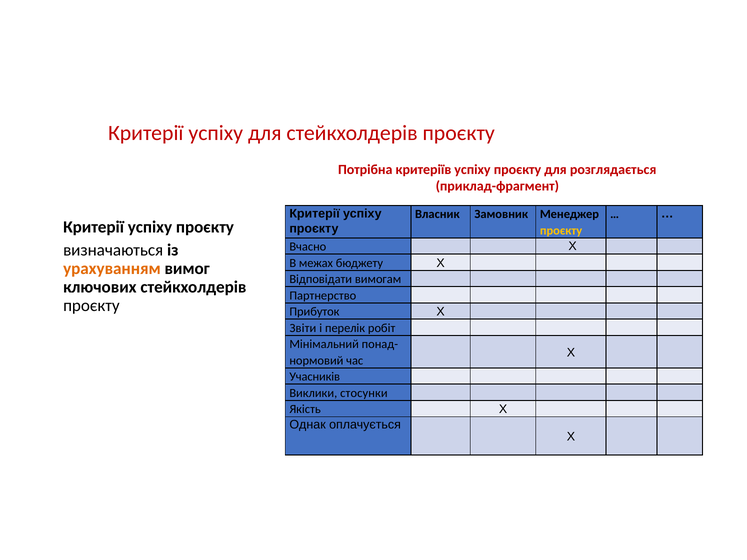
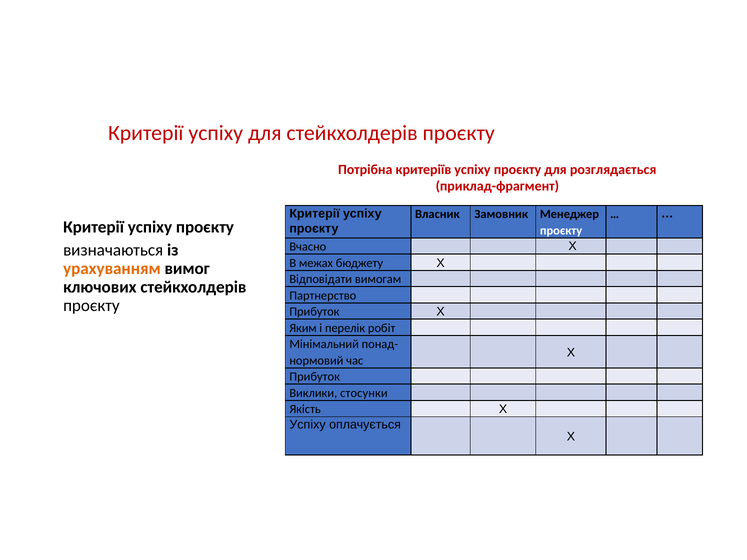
проєкту at (561, 231) colour: yellow -> white
Звіти: Звіти -> Яким
Учасників at (315, 377): Учасників -> Прибуток
Однак at (308, 425): Однак -> Успіху
